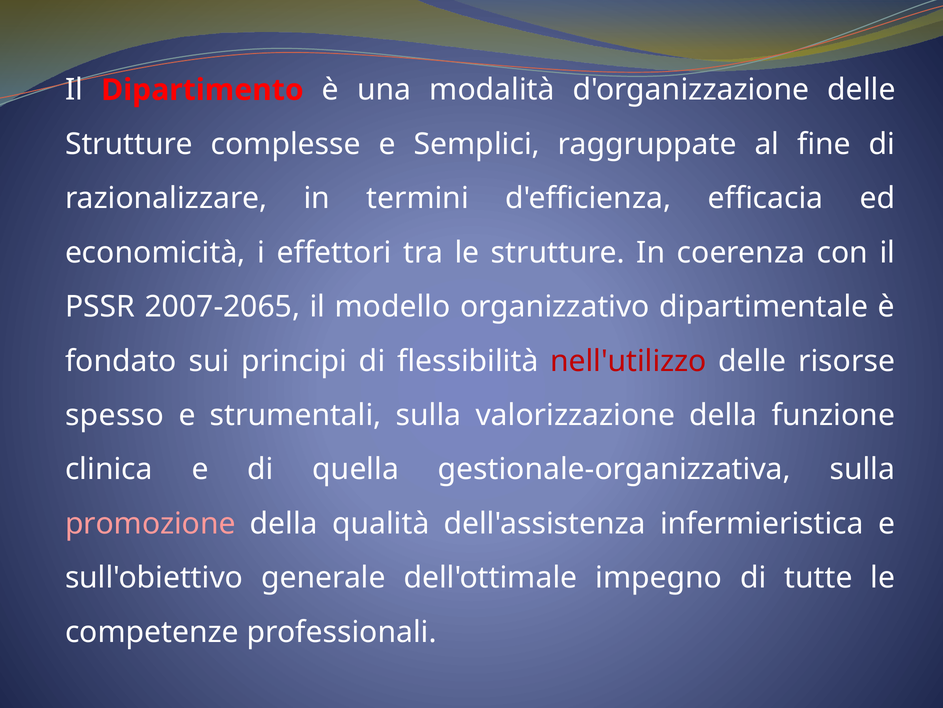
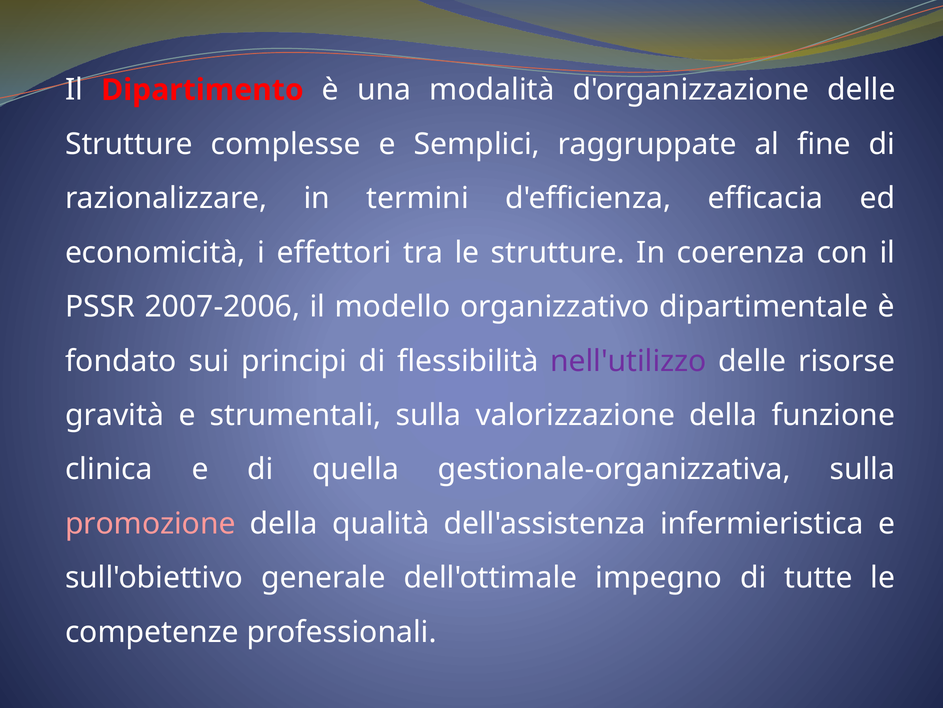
2007-2065: 2007-2065 -> 2007-2006
nell'utilizzo colour: red -> purple
spesso: spesso -> gravità
